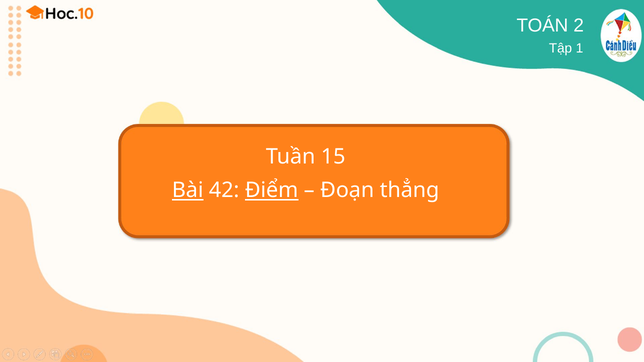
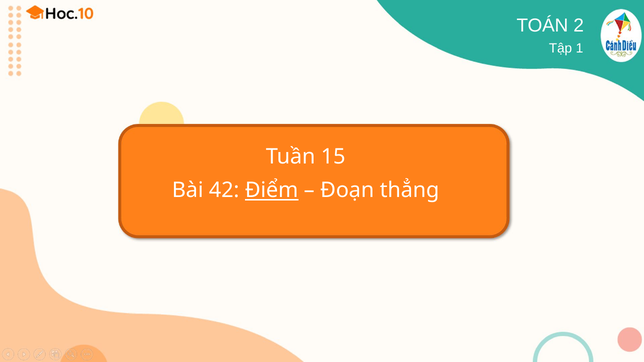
Bài underline: present -> none
